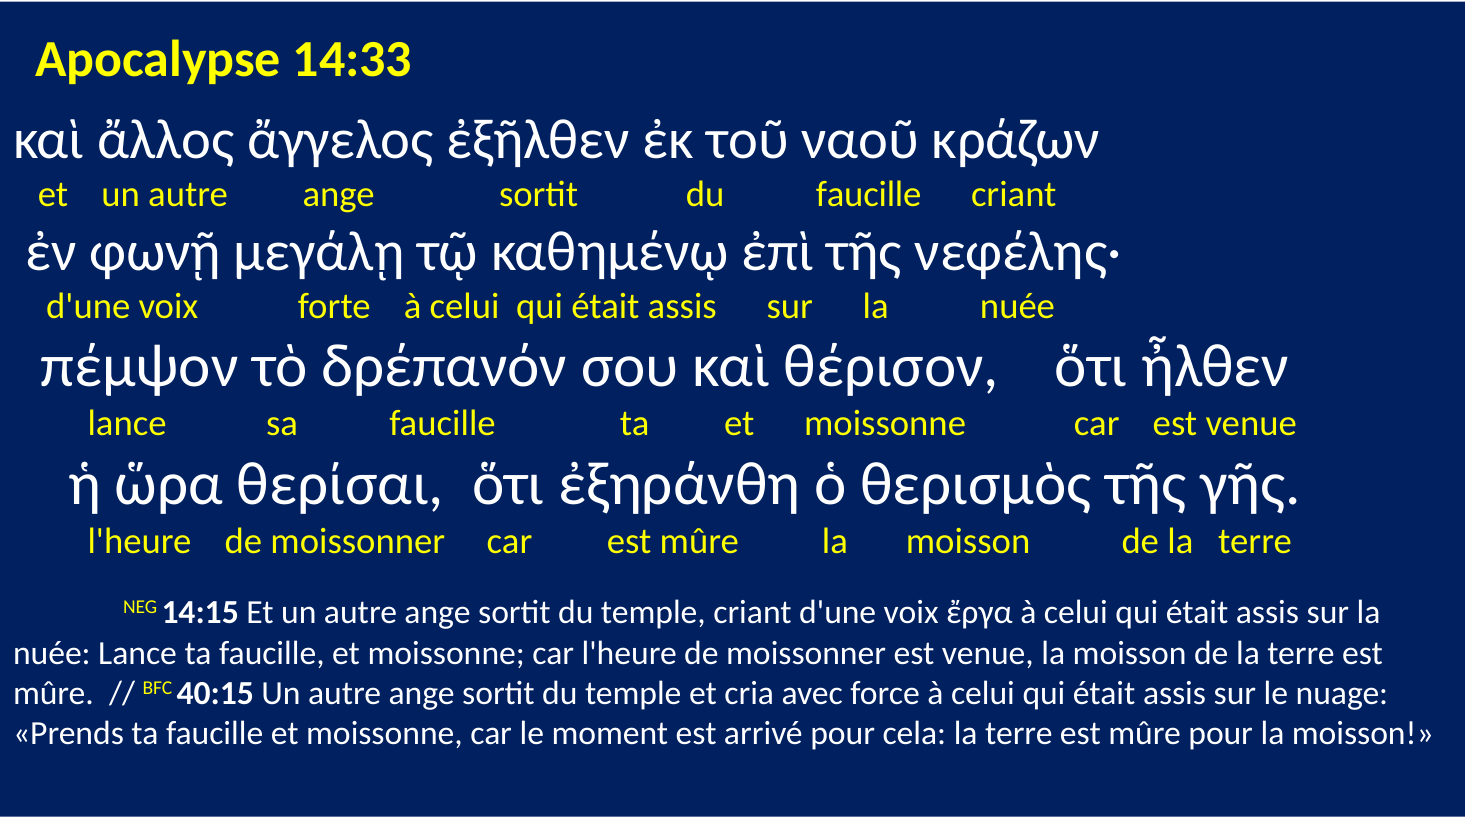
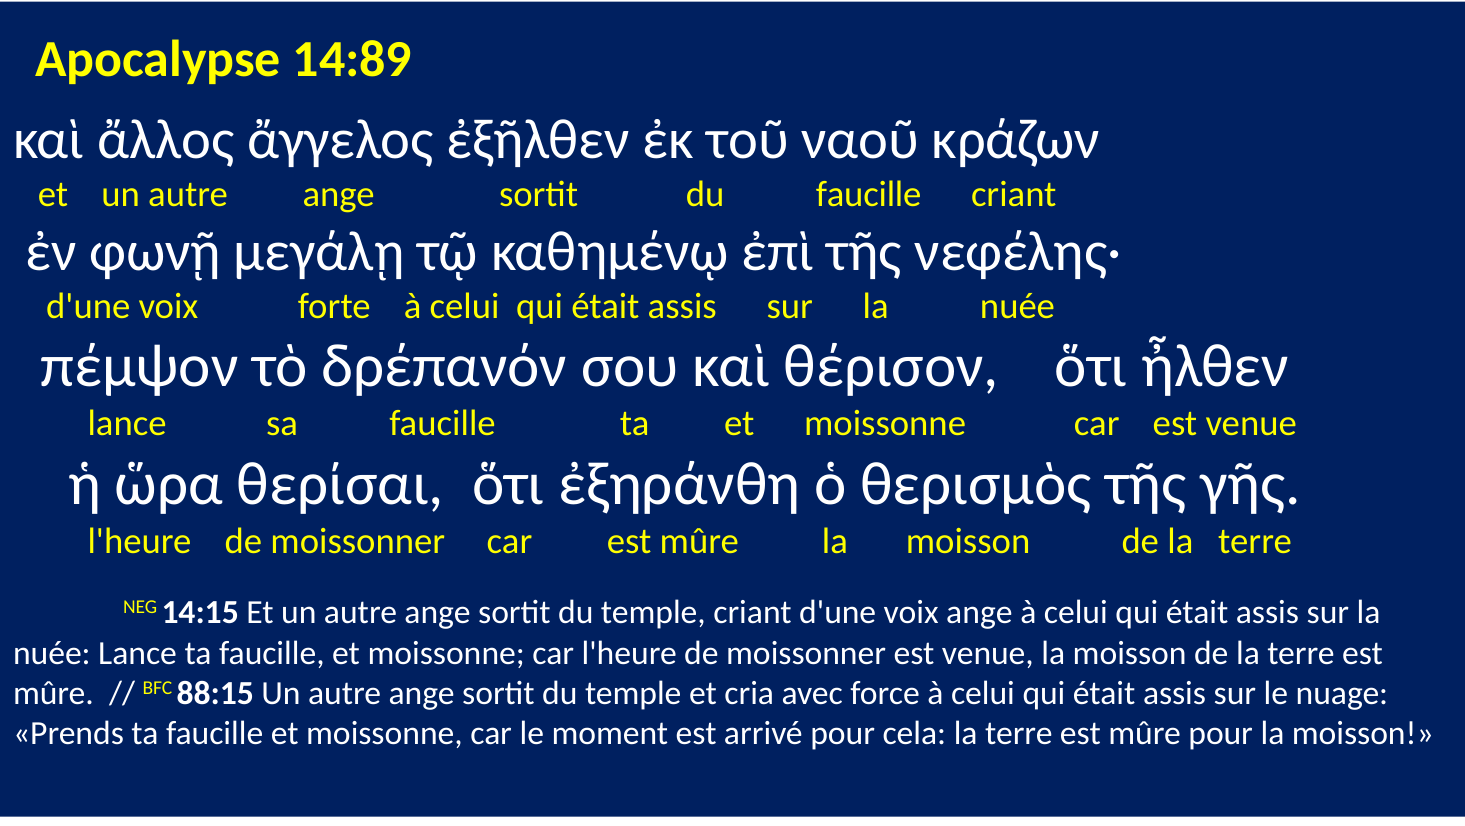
14:33: 14:33 -> 14:89
voix ἔργα: ἔργα -> ange
40:15: 40:15 -> 88:15
